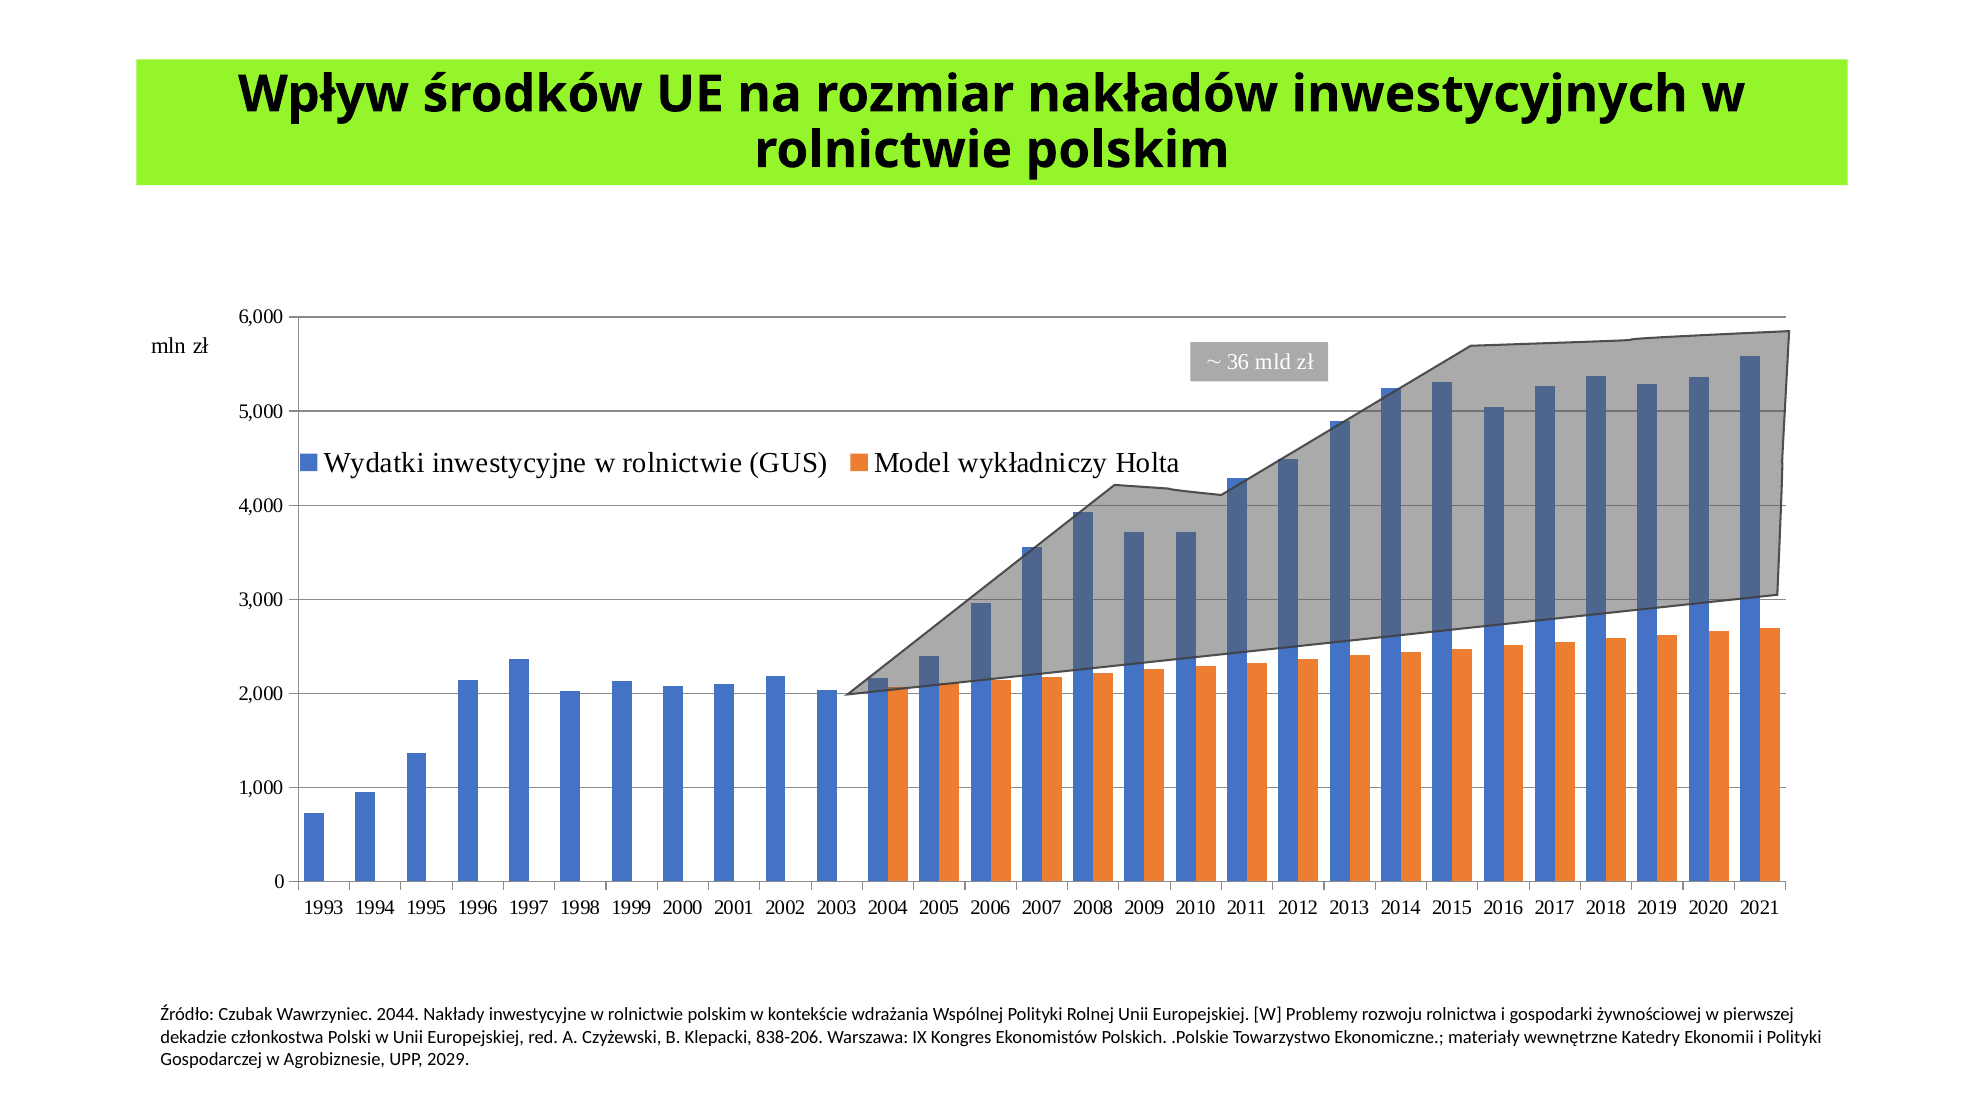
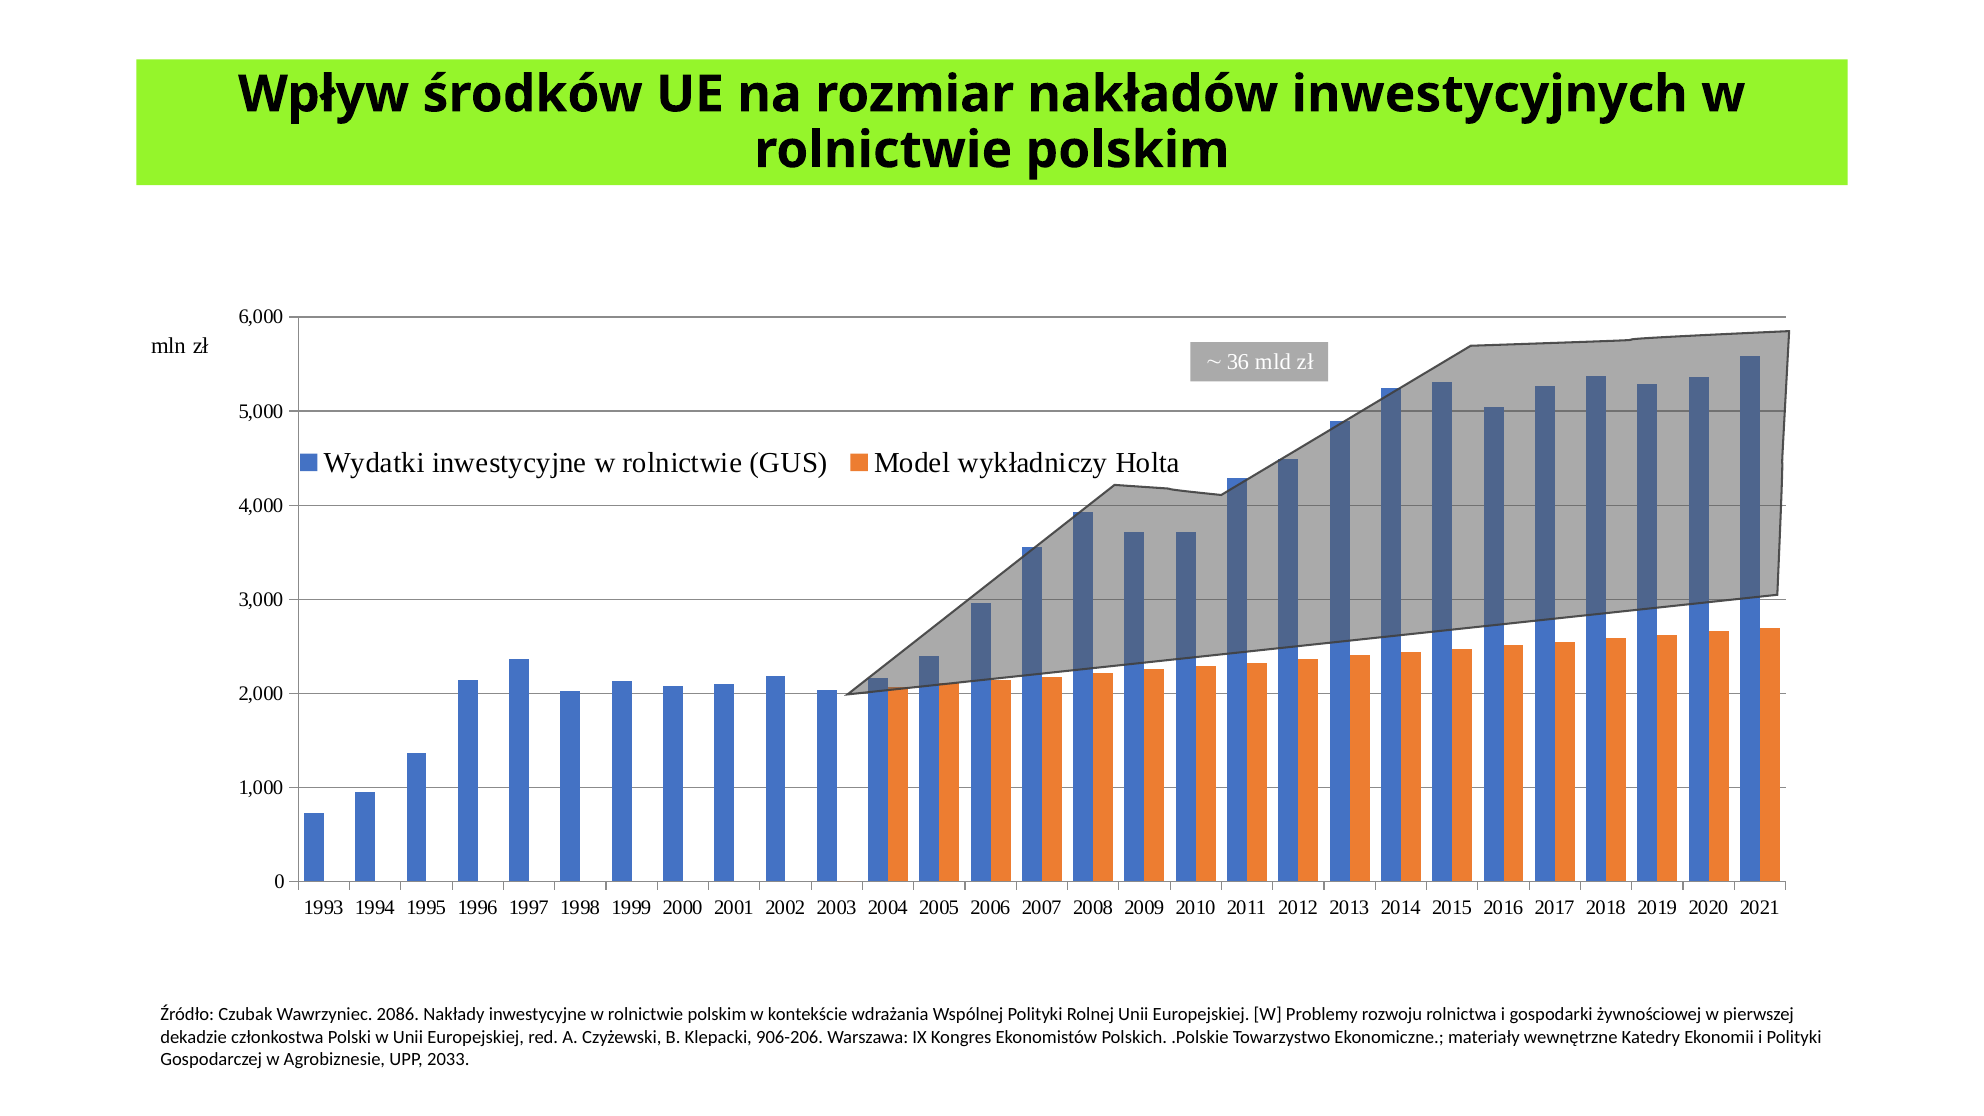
2044: 2044 -> 2086
838-206: 838-206 -> 906-206
2029: 2029 -> 2033
